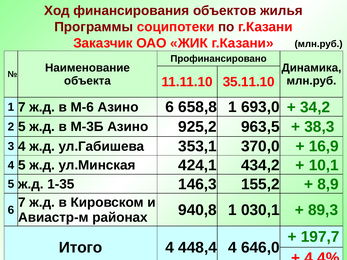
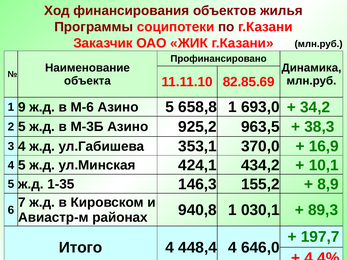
35.11.10: 35.11.10 -> 82.85.69
1 7: 7 -> 9
Азино 6: 6 -> 5
